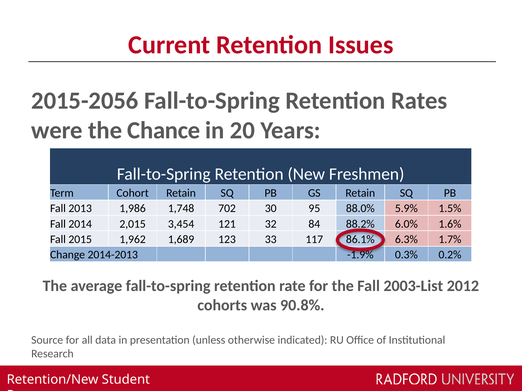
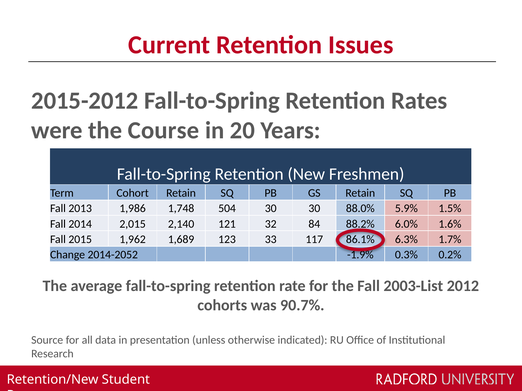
2015-2056: 2015-2056 -> 2015-2012
Chance: Chance -> Course
702: 702 -> 504
30 95: 95 -> 30
3,454: 3,454 -> 2,140
2014-2013: 2014-2013 -> 2014-2052
90.8%: 90.8% -> 90.7%
